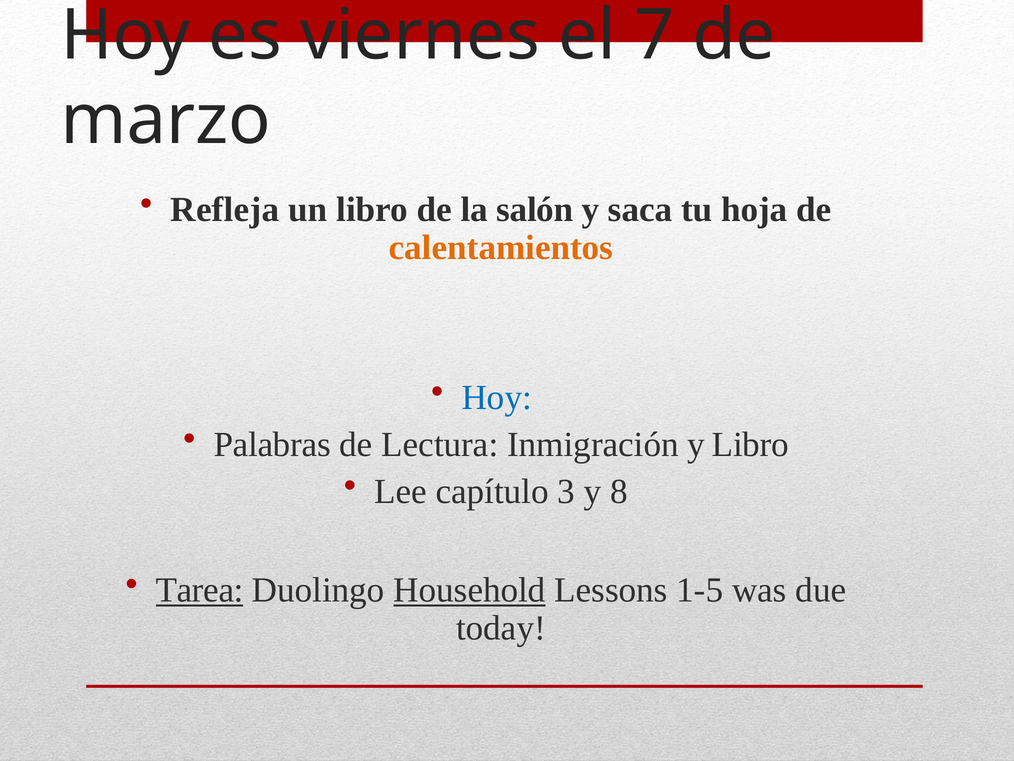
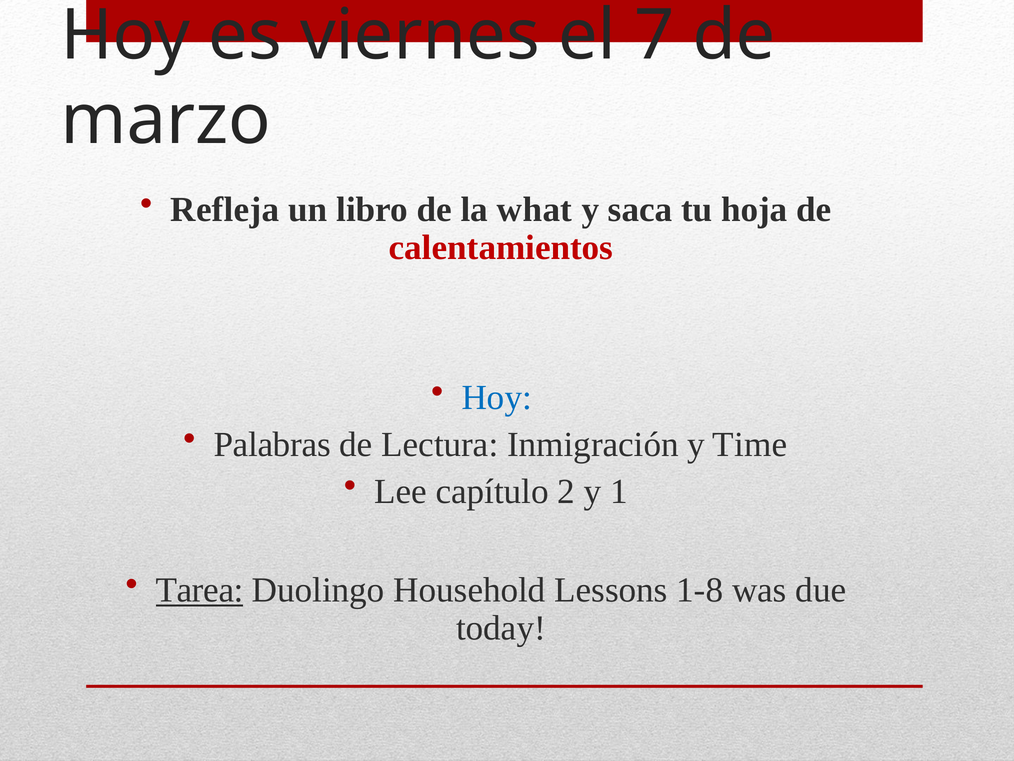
salón: salón -> what
calentamientos colour: orange -> red
y Libro: Libro -> Time
3: 3 -> 2
8: 8 -> 1
Household underline: present -> none
1-5: 1-5 -> 1-8
